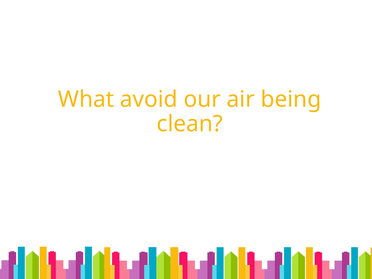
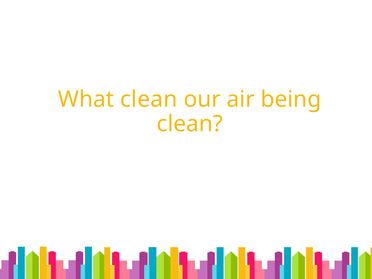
What avoid: avoid -> clean
